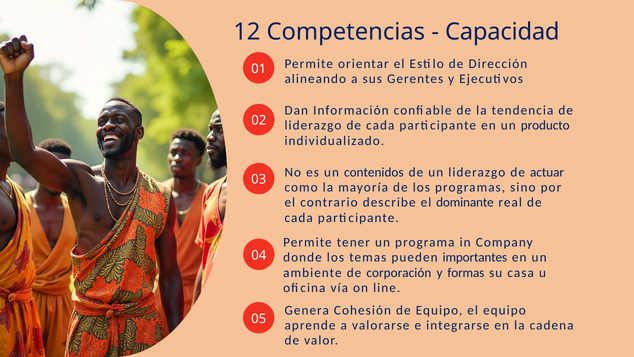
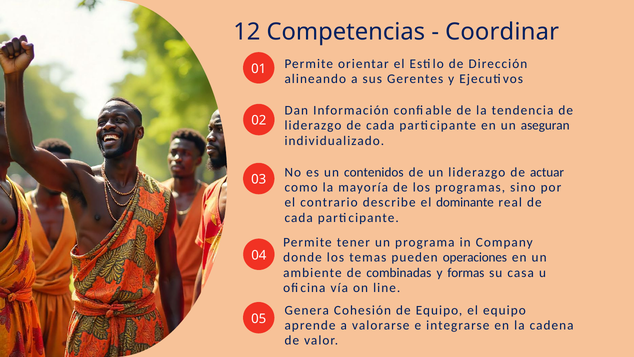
Capacidad: Capacidad -> Coordinar
producto: producto -> aseguran
importantes: importantes -> operaciones
corporación: corporación -> combinadas
